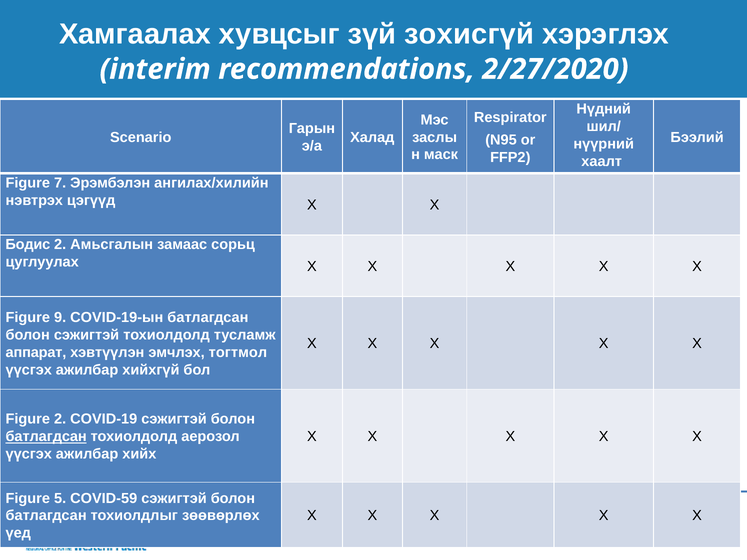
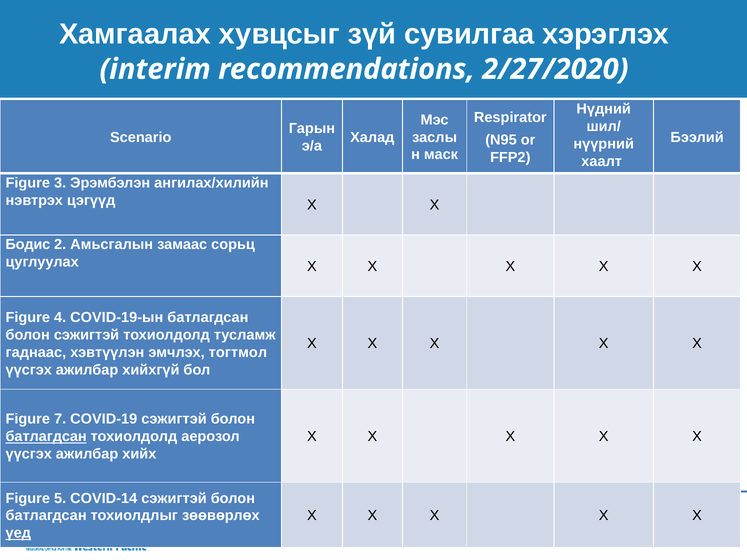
зохисгүй: зохисгүй -> сувилгаа
7: 7 -> 3
9: 9 -> 4
аппарат: аппарат -> гаднаас
Figure 2: 2 -> 7
COVID-59: COVID-59 -> COVID-14
үед underline: none -> present
